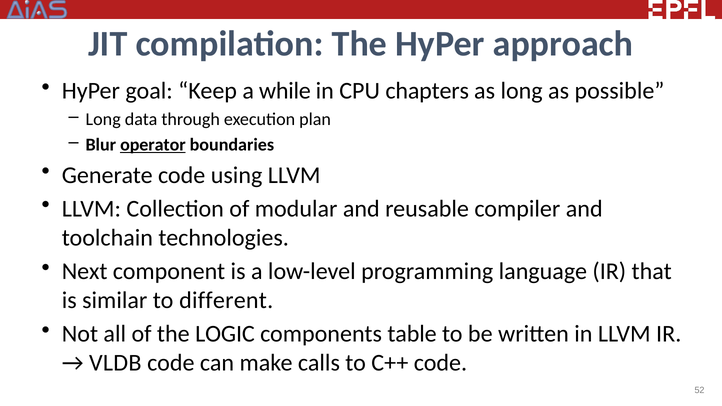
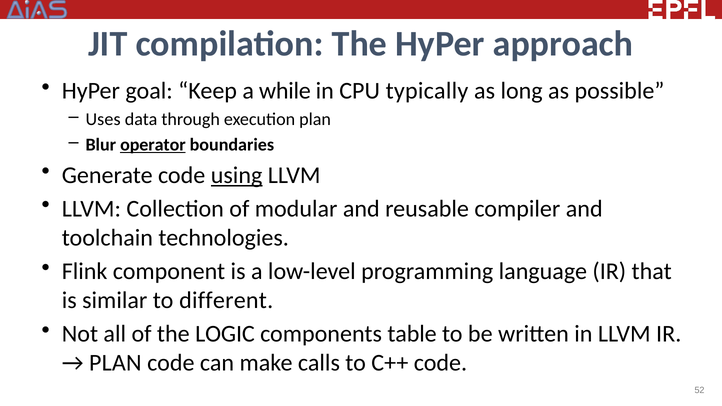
chapters: chapters -> typically
Long at (103, 120): Long -> Uses
using underline: none -> present
Next: Next -> Flink
VLDB at (115, 363): VLDB -> PLAN
